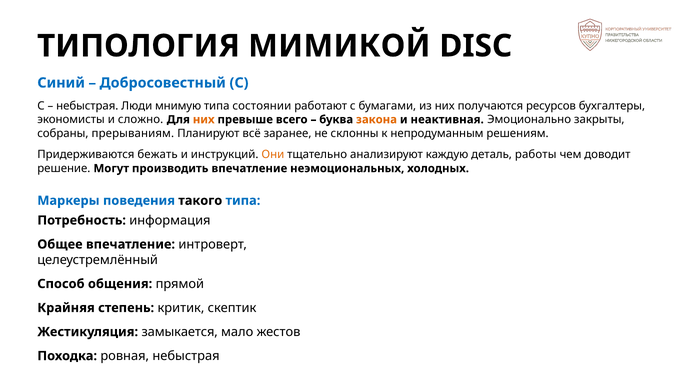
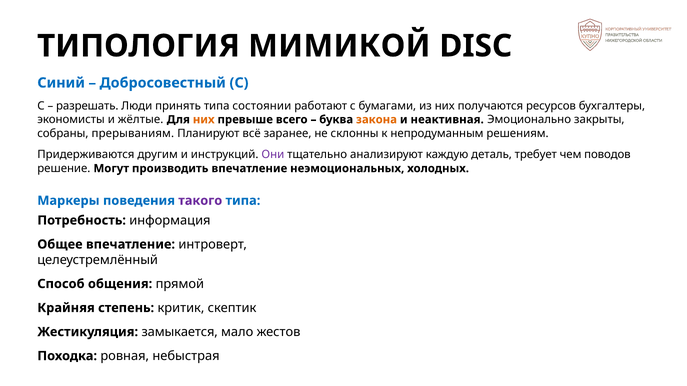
небыстрая at (87, 106): небыстрая -> разрешать
мнимую: мнимую -> принять
сложно: сложно -> жёлтые
бежать: бежать -> другим
Они colour: orange -> purple
работы: работы -> требует
доводит: доводит -> поводов
такого colour: black -> purple
